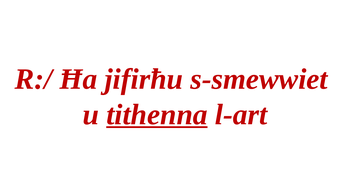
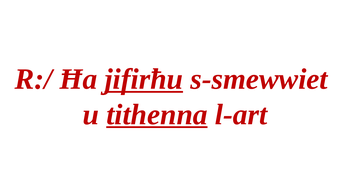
jifirħu underline: none -> present
